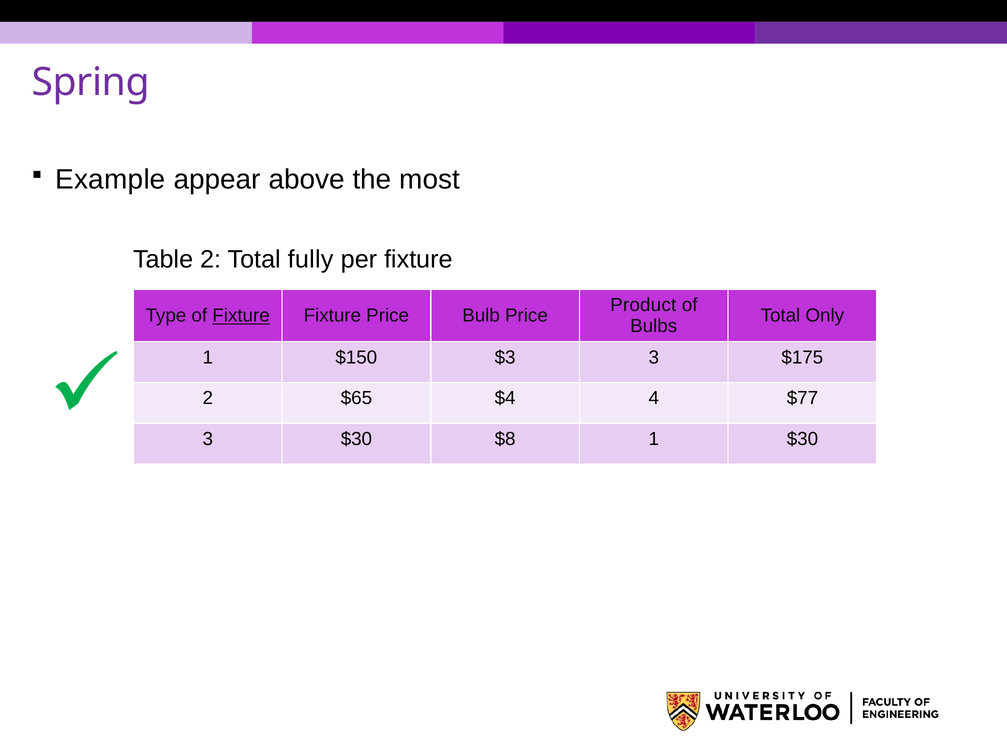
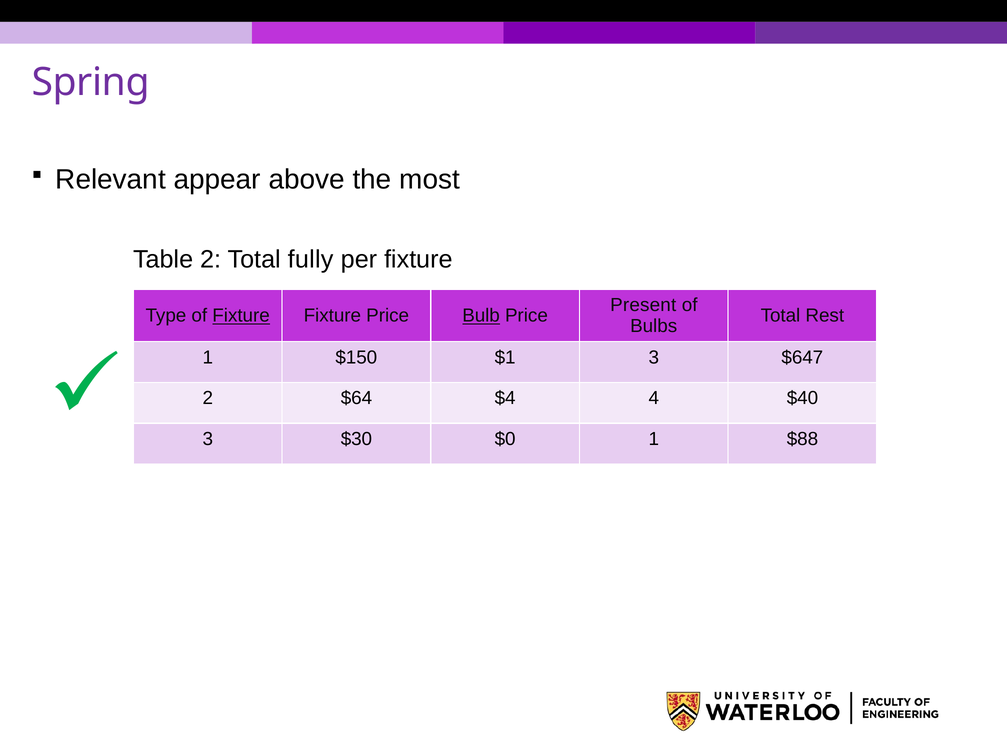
Example: Example -> Relevant
Product: Product -> Present
Bulb underline: none -> present
Only: Only -> Rest
$3: $3 -> $1
$175: $175 -> $647
$65: $65 -> $64
$77: $77 -> $40
$8: $8 -> $0
1 $30: $30 -> $88
